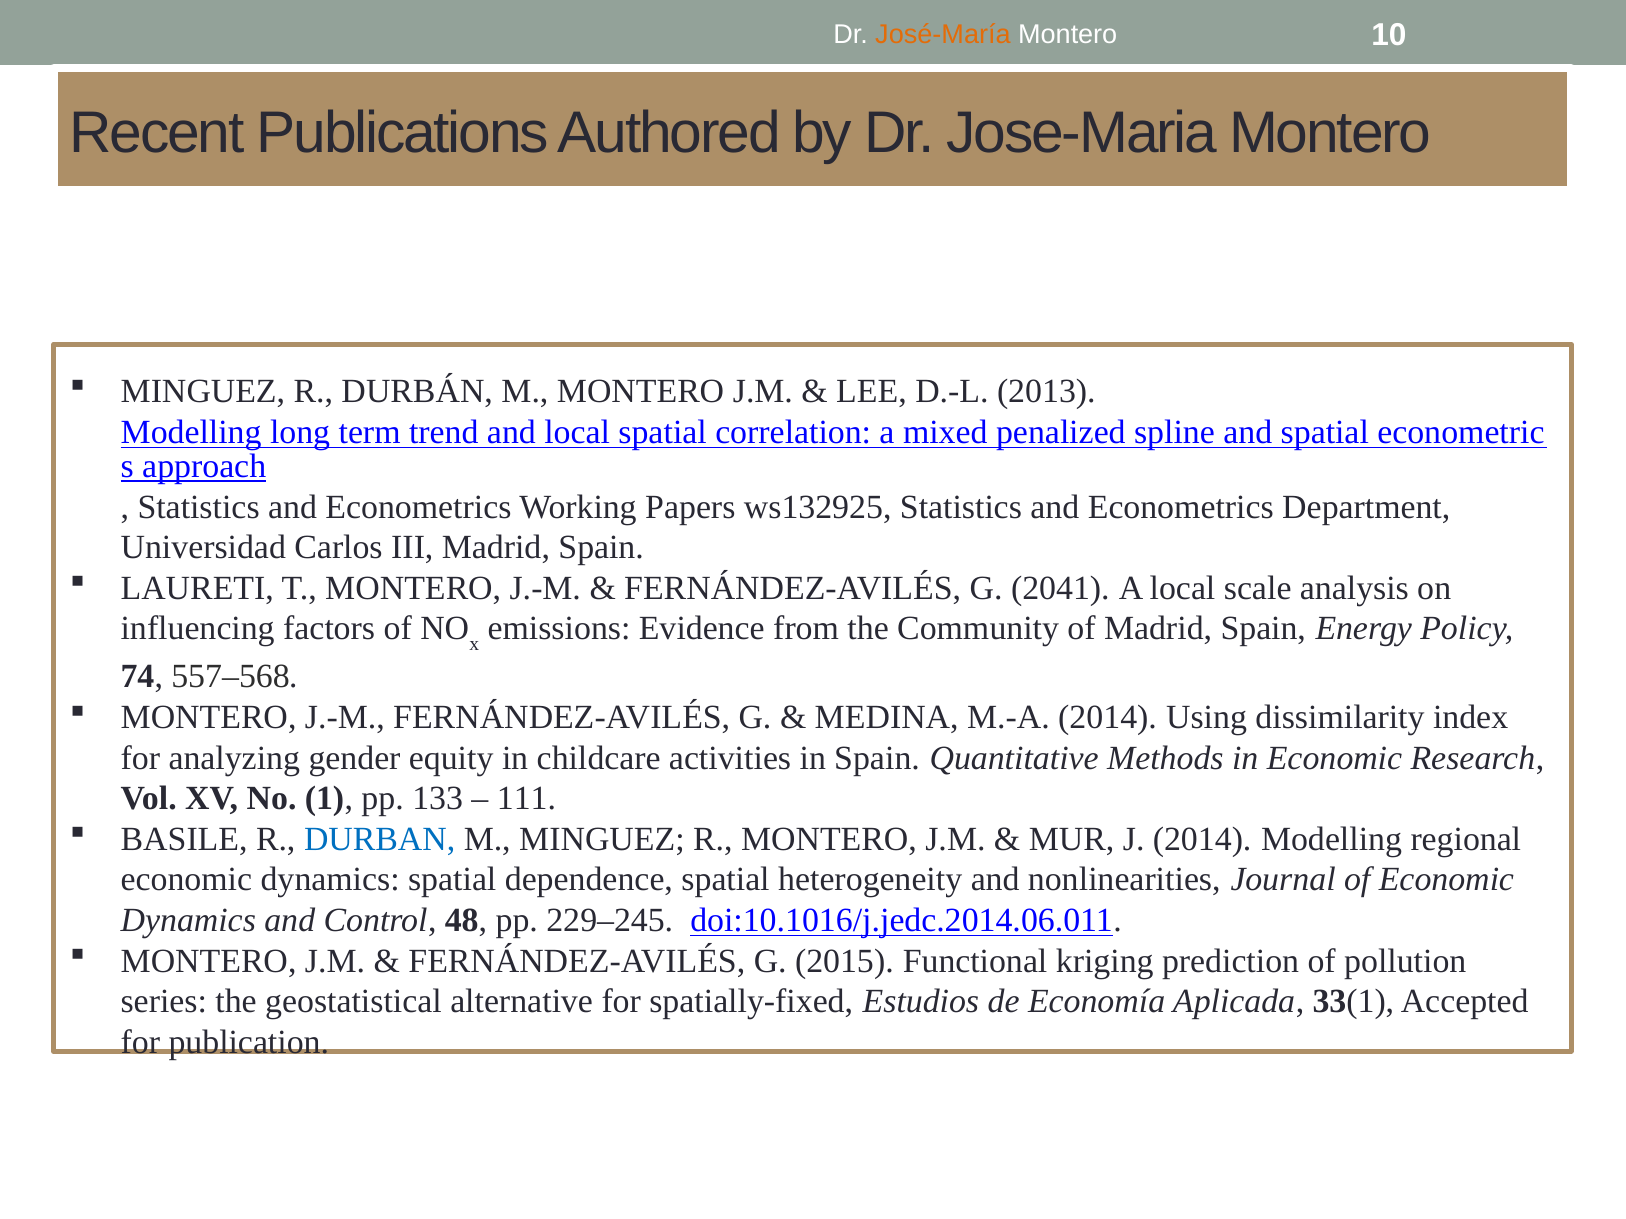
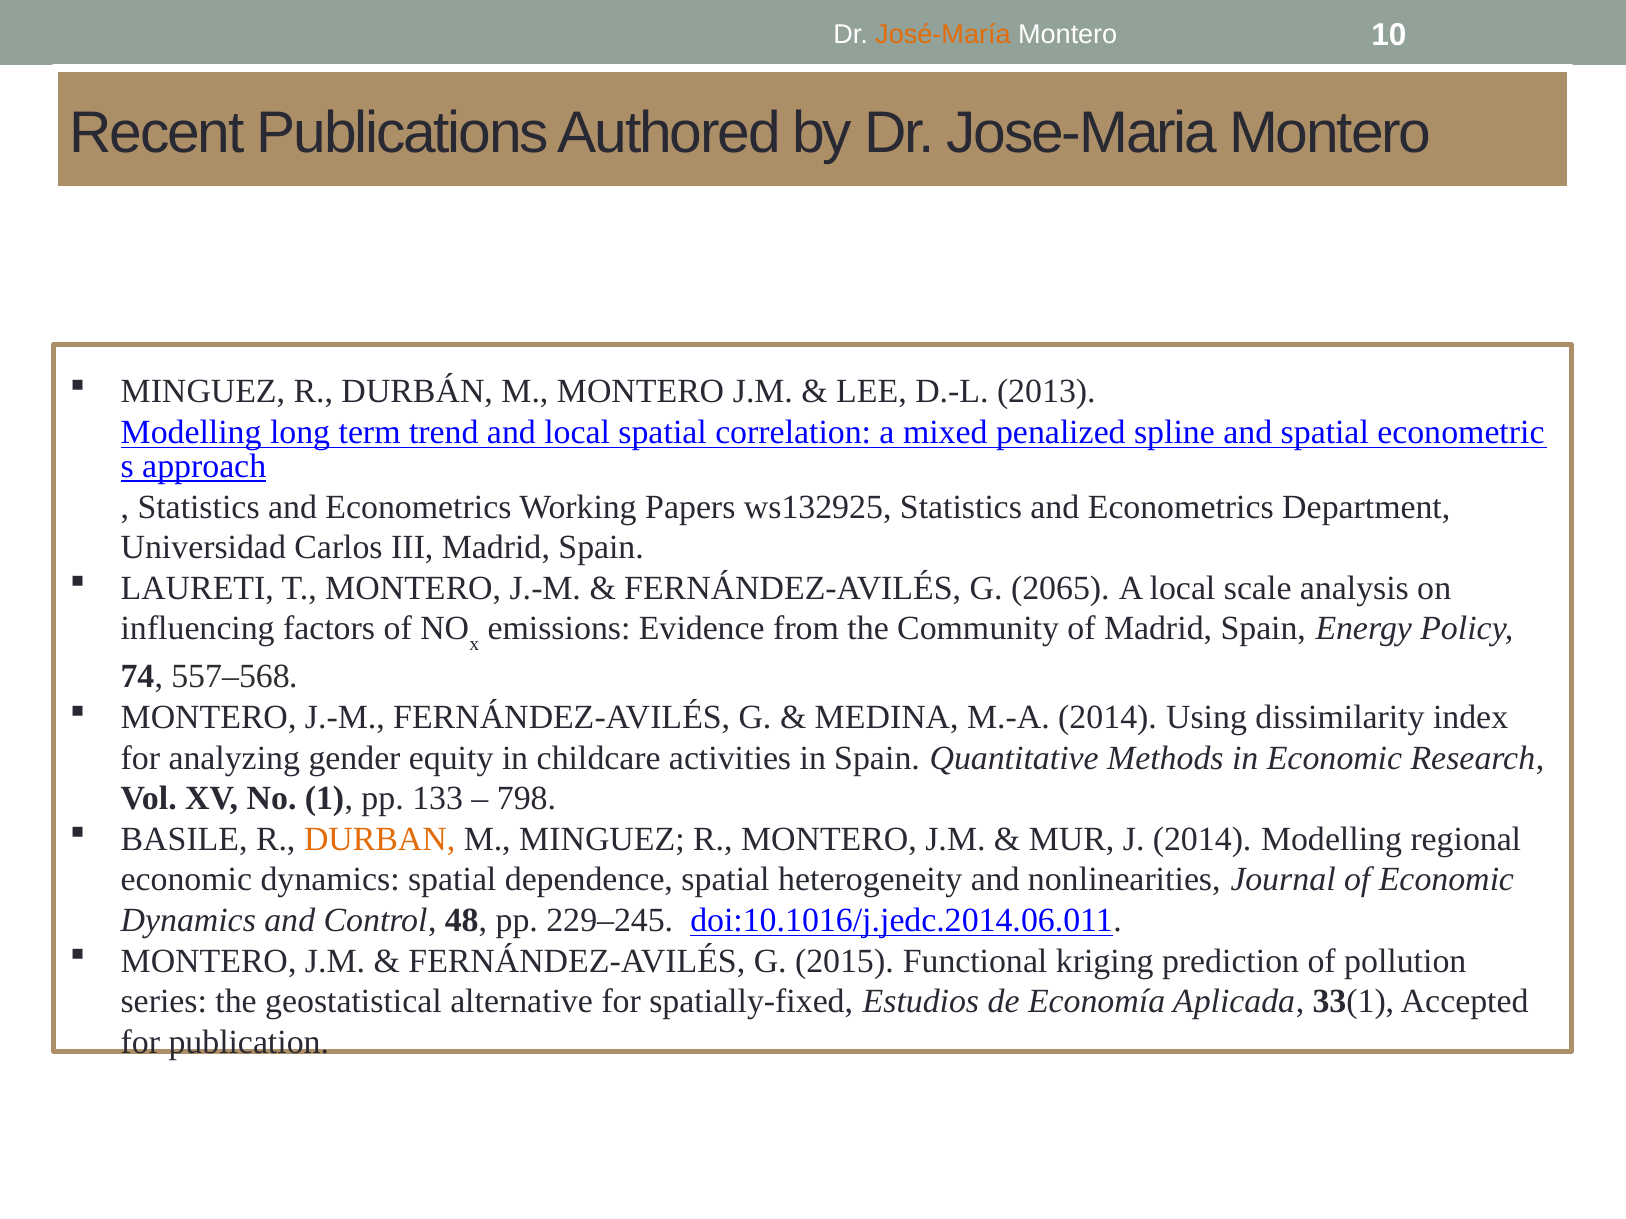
2041: 2041 -> 2065
111: 111 -> 798
DURBAN colour: blue -> orange
